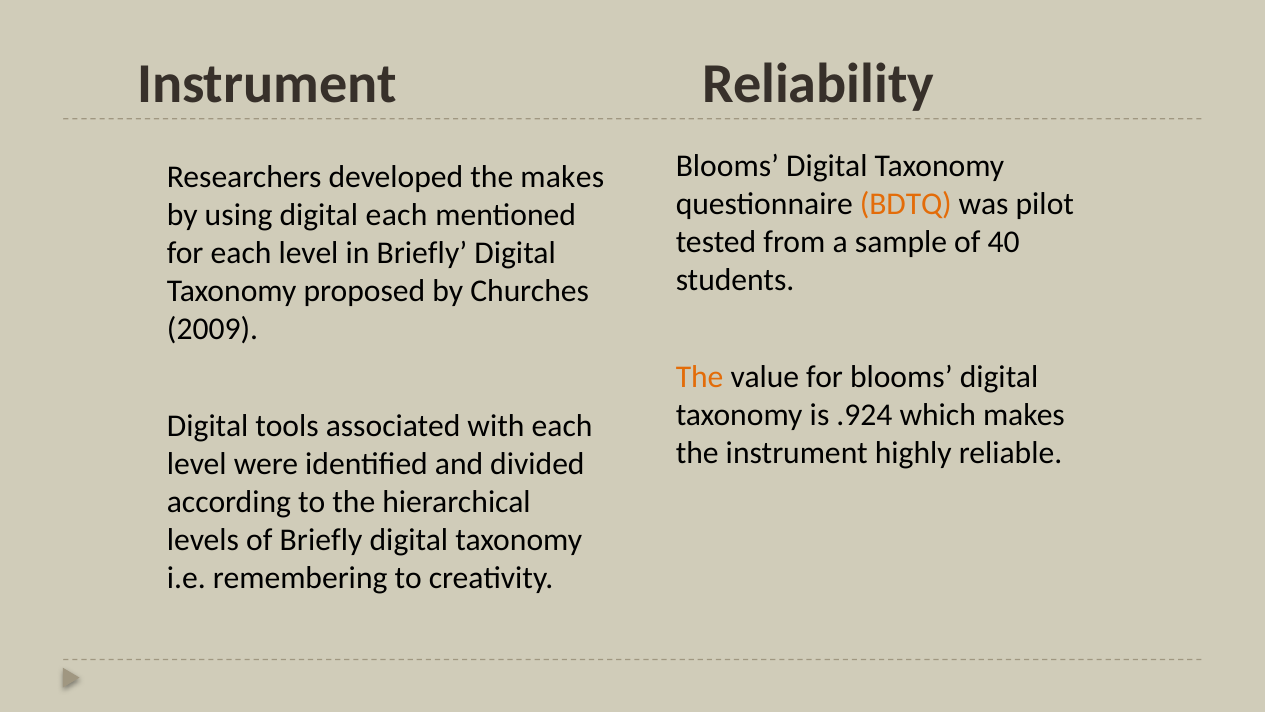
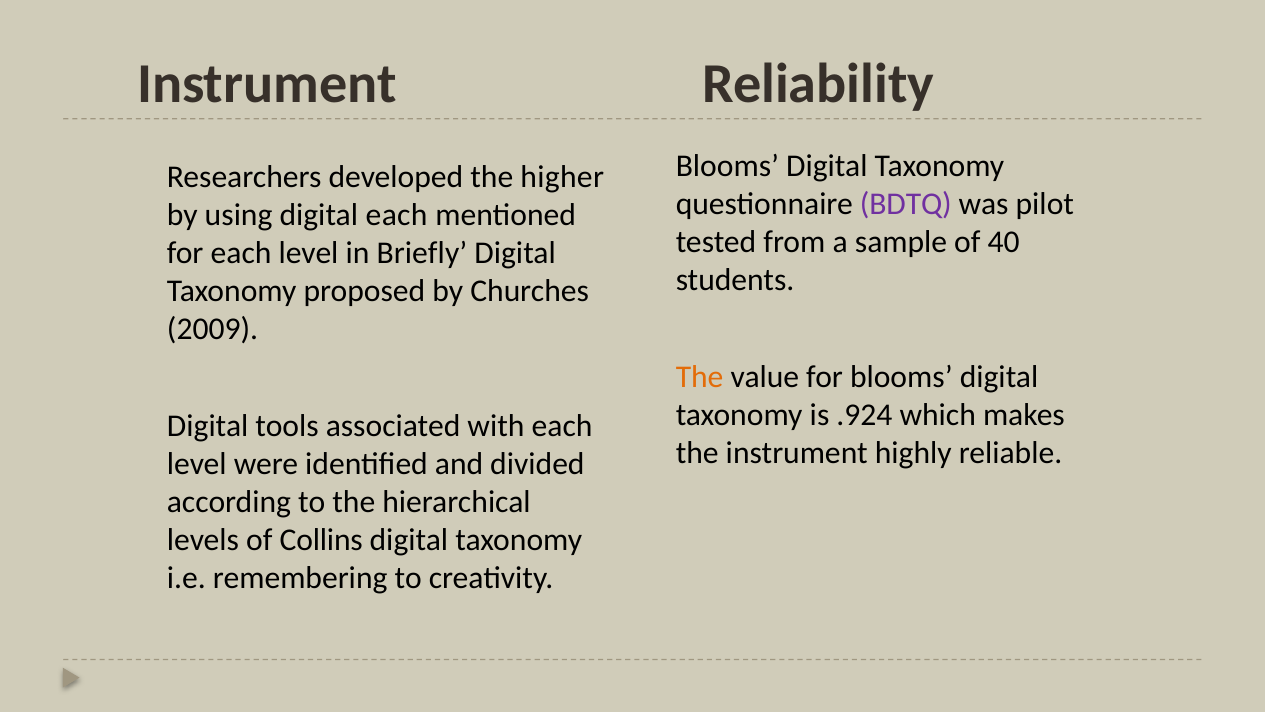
the makes: makes -> higher
BDTQ colour: orange -> purple
of Briefly: Briefly -> Collins
